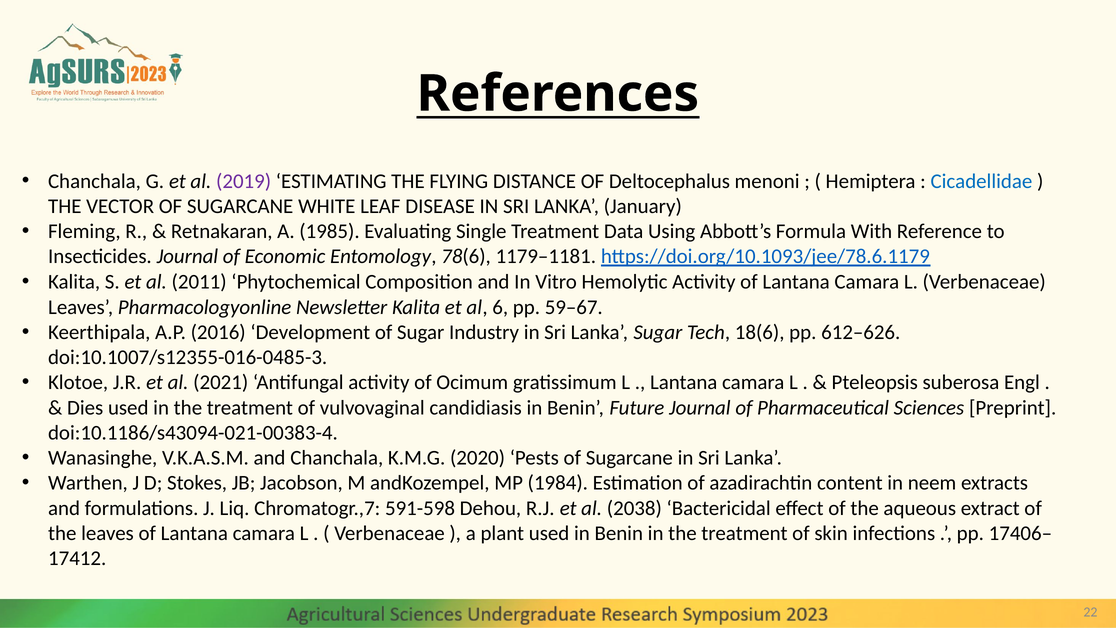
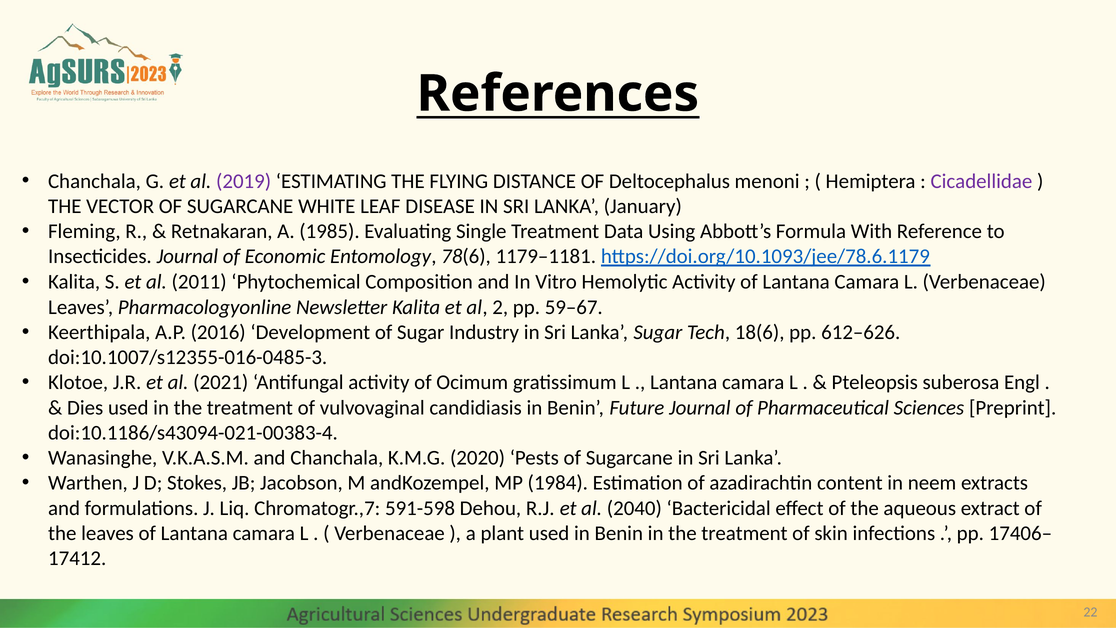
Cicadellidae colour: blue -> purple
6: 6 -> 2
2038: 2038 -> 2040
